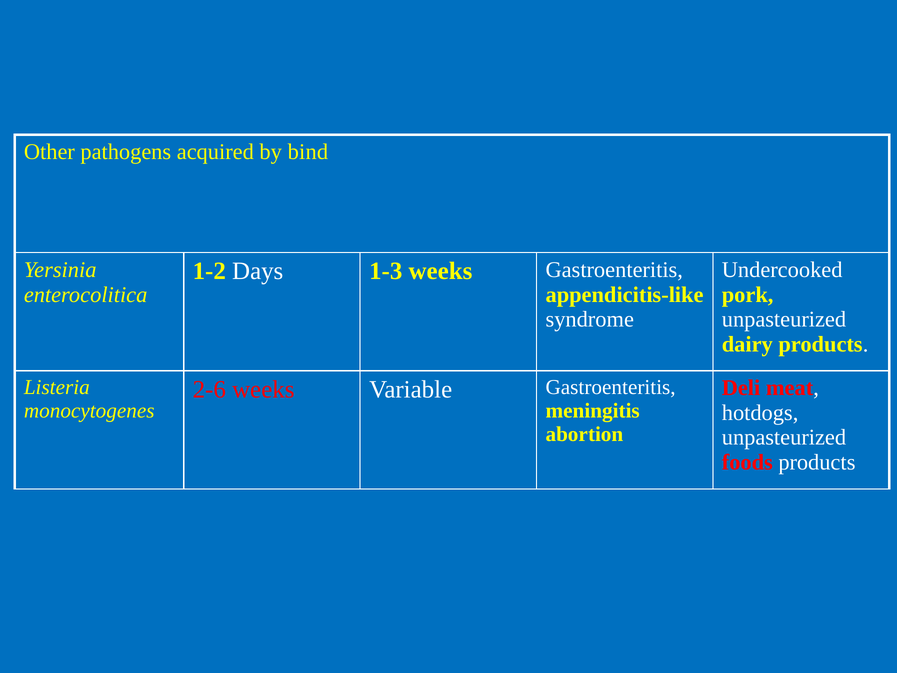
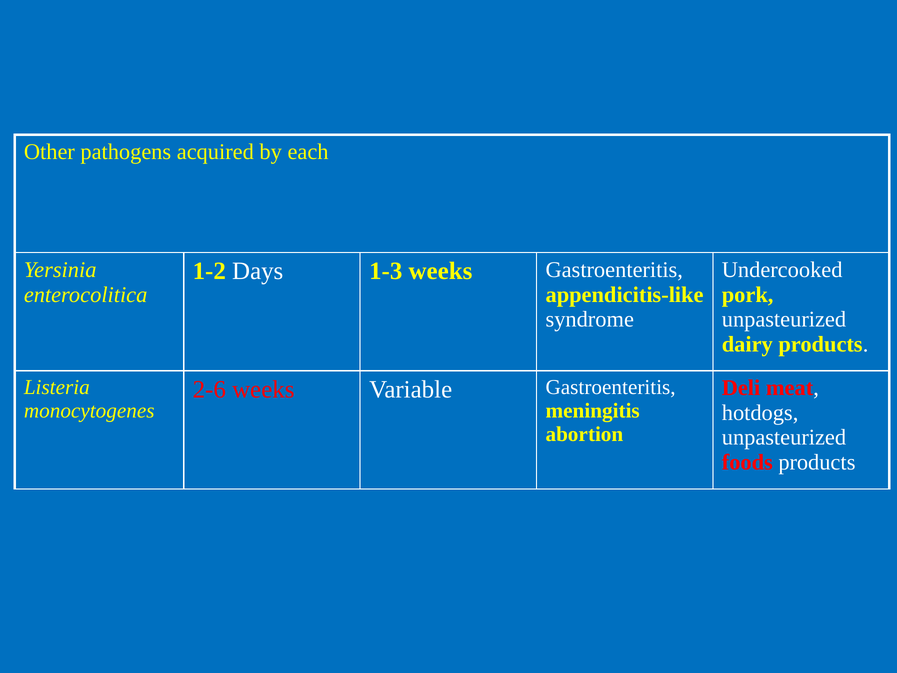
bind: bind -> each
